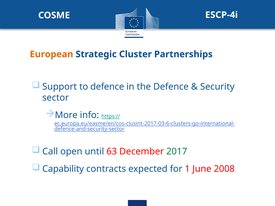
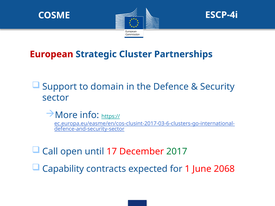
European colour: orange -> red
to defence: defence -> domain
63: 63 -> 17
2008: 2008 -> 2068
